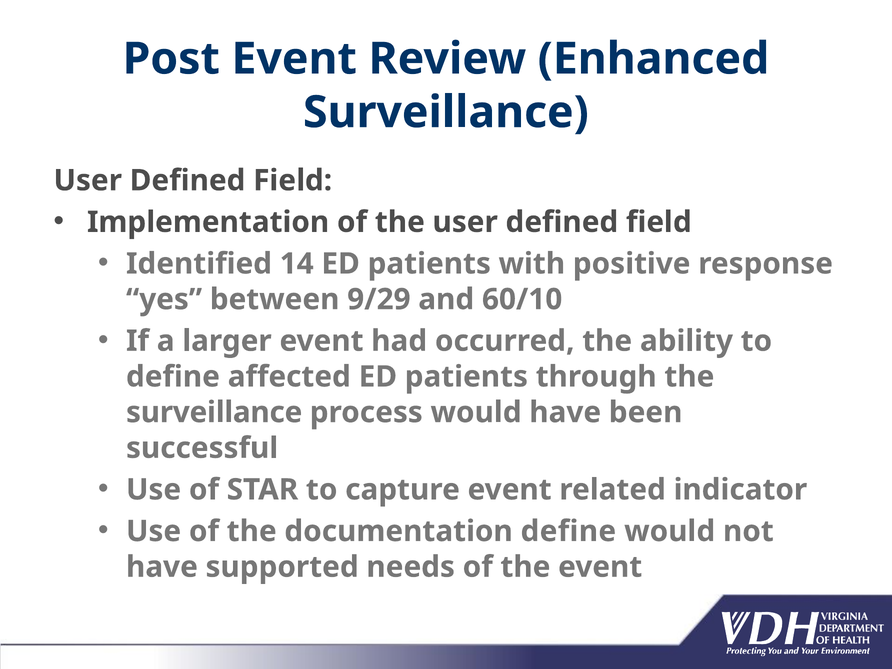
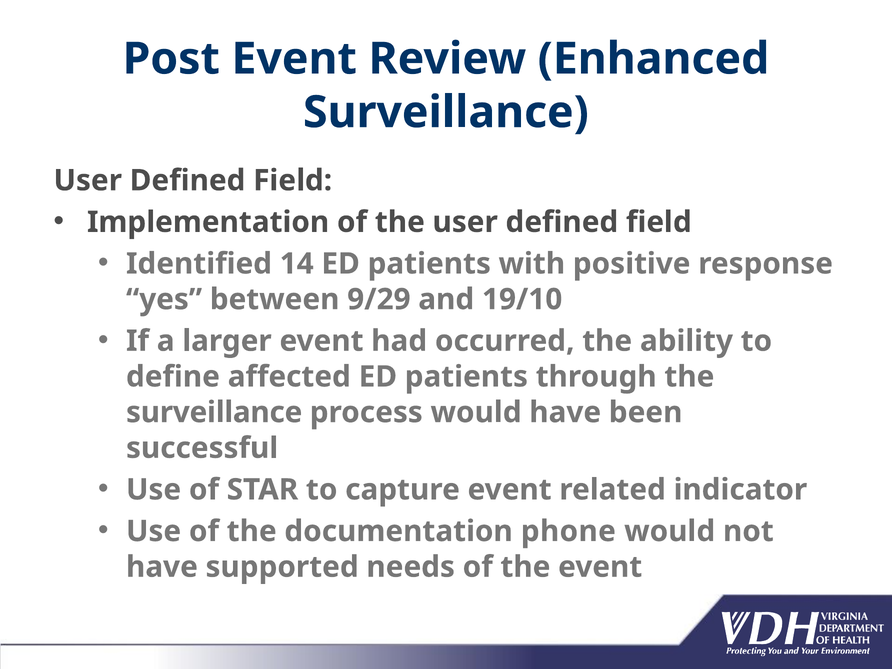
60/10: 60/10 -> 19/10
documentation define: define -> phone
